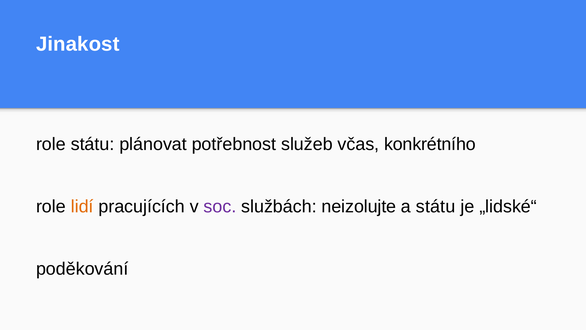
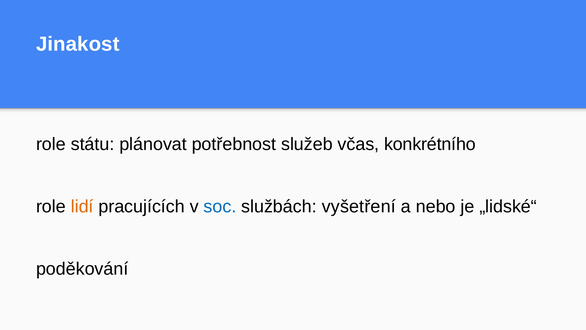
soc colour: purple -> blue
neizolujte: neizolujte -> vyšetření
a státu: státu -> nebo
